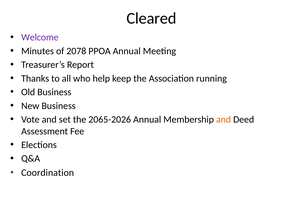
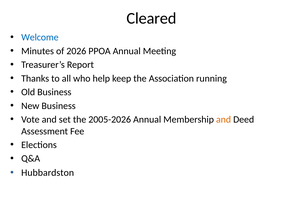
Welcome colour: purple -> blue
2078: 2078 -> 2026
2065-2026: 2065-2026 -> 2005-2026
Coordination: Coordination -> Hubbardston
